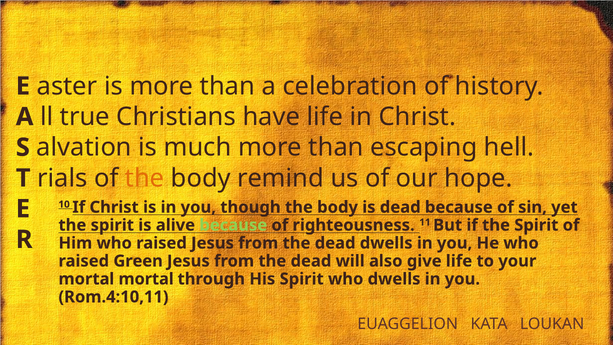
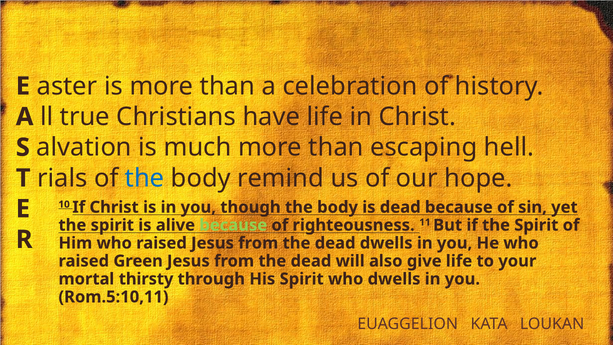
the at (145, 178) colour: orange -> blue
mortal mortal: mortal -> thirsty
Rom.4:10,11: Rom.4:10,11 -> Rom.5:10,11
